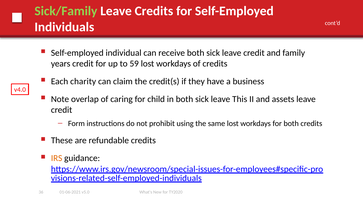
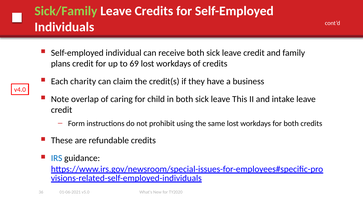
years: years -> plans
59: 59 -> 69
assets: assets -> intake
IRS colour: orange -> blue
